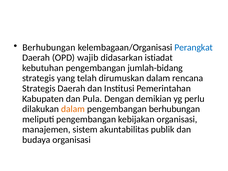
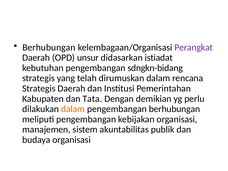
Perangkat colour: blue -> purple
wajib: wajib -> unsur
jumlah-bidang: jumlah-bidang -> sdngkn-bidang
Pula: Pula -> Tata
